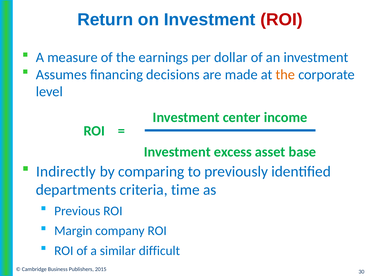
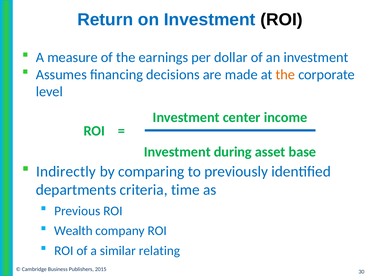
ROI at (281, 20) colour: red -> black
excess: excess -> during
Margin: Margin -> Wealth
difficult: difficult -> relating
